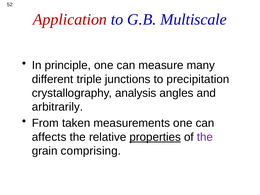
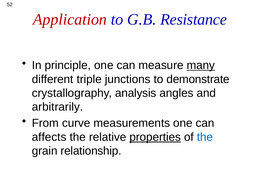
Multiscale: Multiscale -> Resistance
many underline: none -> present
precipitation: precipitation -> demonstrate
taken: taken -> curve
the at (205, 137) colour: purple -> blue
comprising: comprising -> relationship
